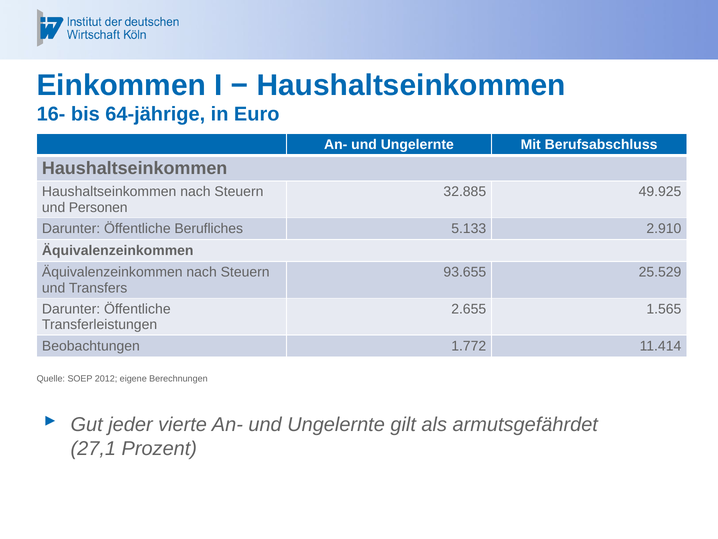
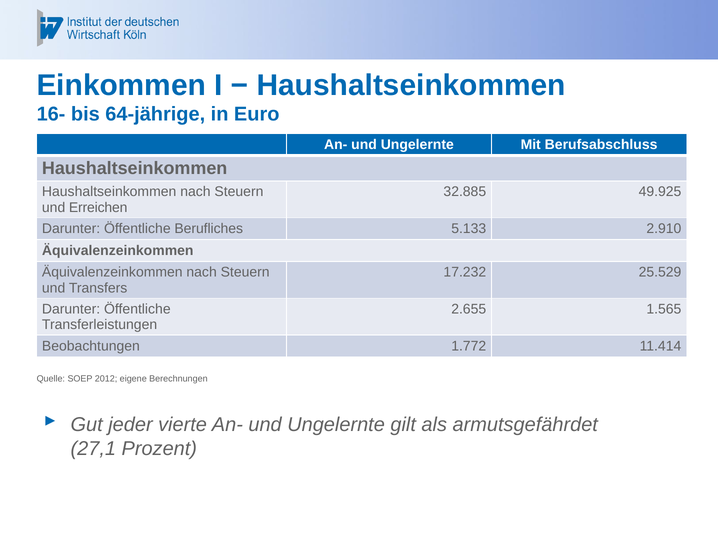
Personen: Personen -> Erreichen
93.655: 93.655 -> 17.232
